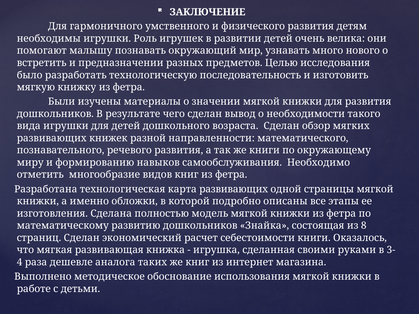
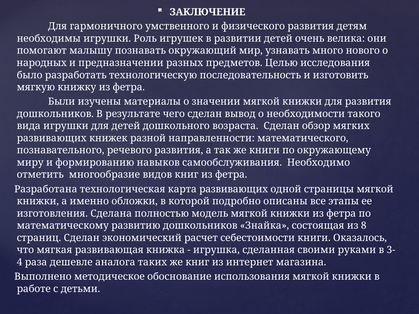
встретить: встретить -> народных
